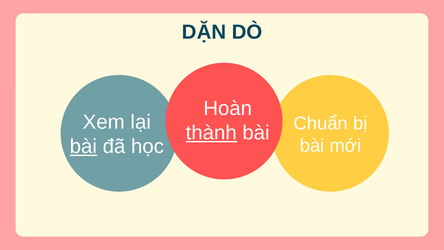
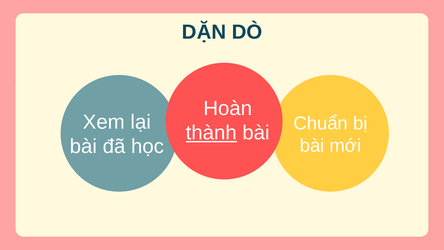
bài at (83, 147) underline: present -> none
